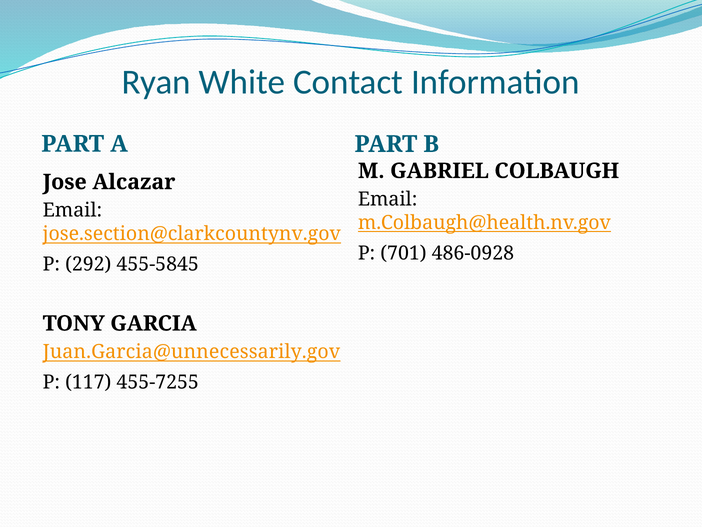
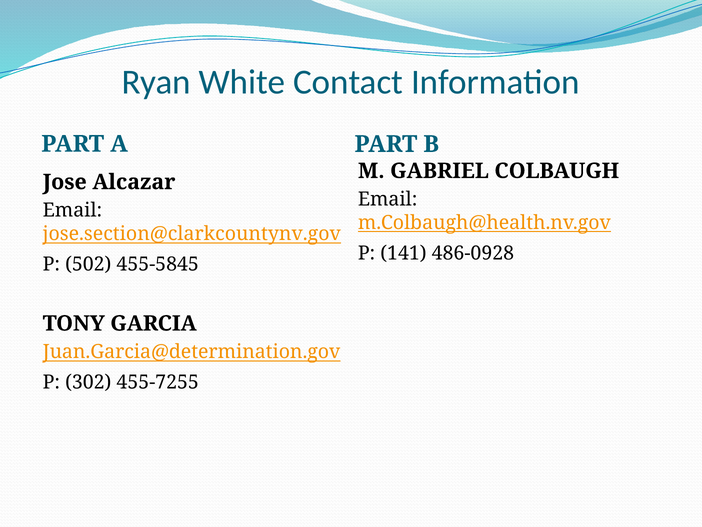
701: 701 -> 141
292: 292 -> 502
Juan.Garcia@unnecessarily.gov: Juan.Garcia@unnecessarily.gov -> Juan.Garcia@determination.gov
117: 117 -> 302
